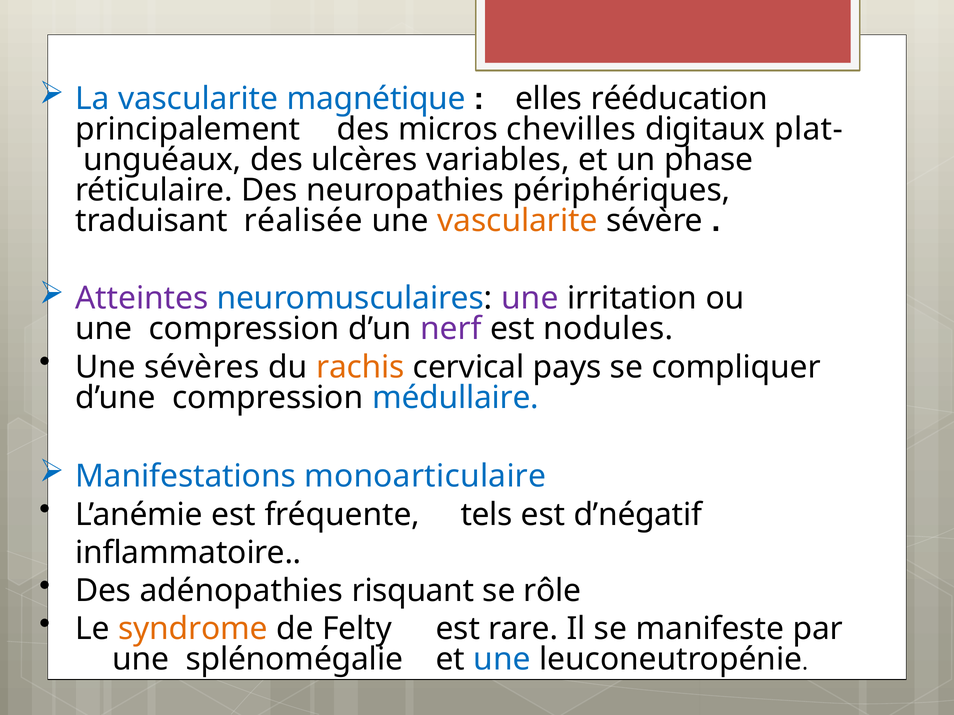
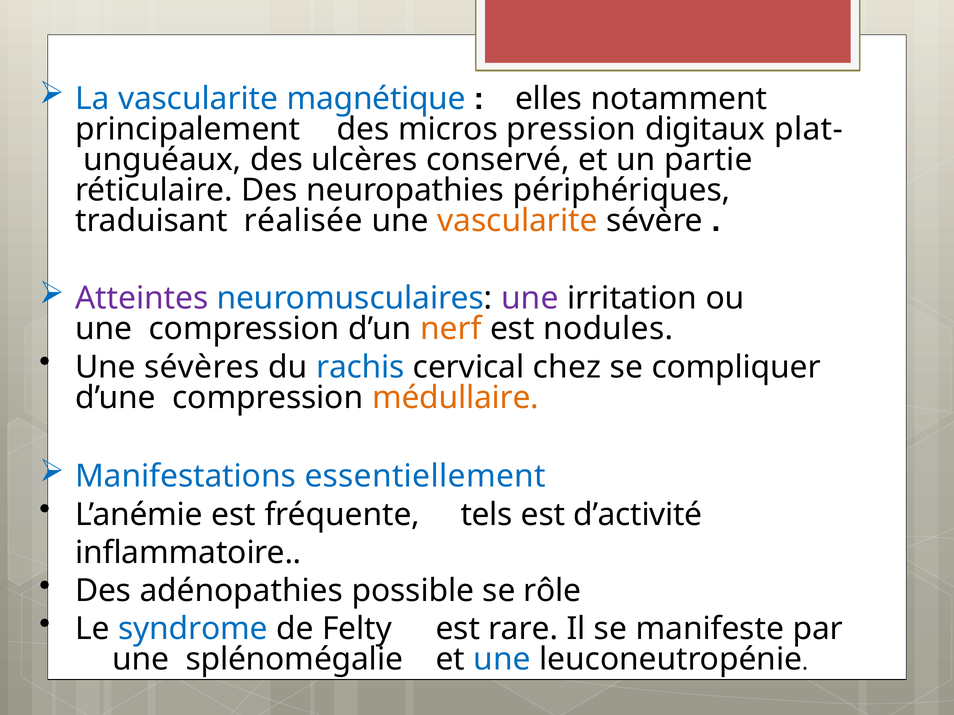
rééducation: rééducation -> notamment
chevilles: chevilles -> pression
variables: variables -> conservé
phase: phase -> partie
nerf colour: purple -> orange
rachis colour: orange -> blue
pays: pays -> chez
médullaire colour: blue -> orange
monoarticulaire: monoarticulaire -> essentiellement
d’négatif: d’négatif -> d’activité
risquant: risquant -> possible
syndrome colour: orange -> blue
